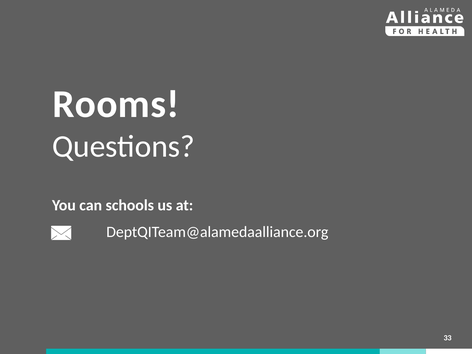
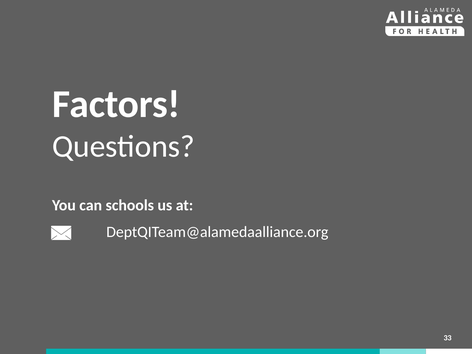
Rooms: Rooms -> Factors
